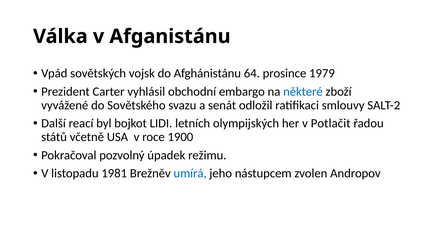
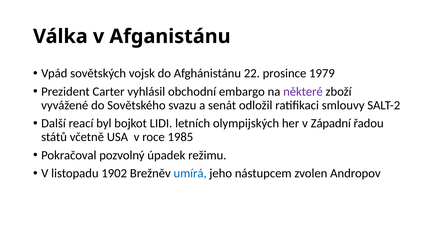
64: 64 -> 22
některé colour: blue -> purple
Potlačit: Potlačit -> Západní
1900: 1900 -> 1985
1981: 1981 -> 1902
